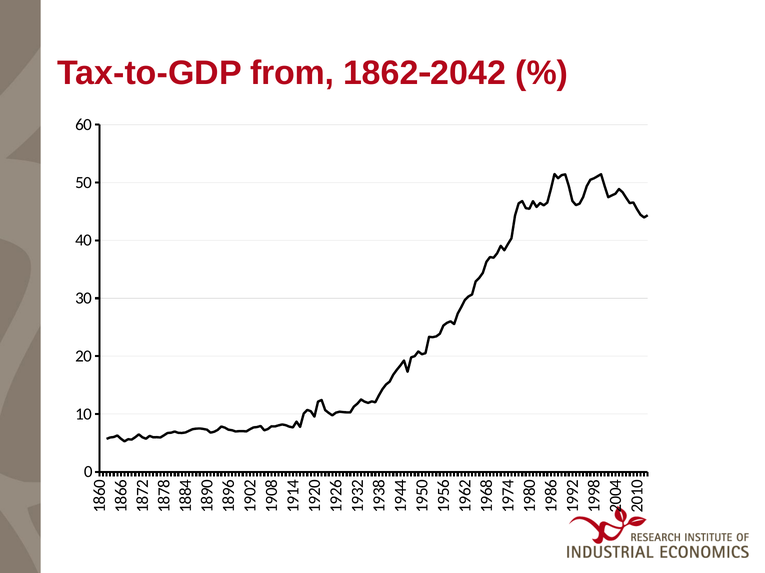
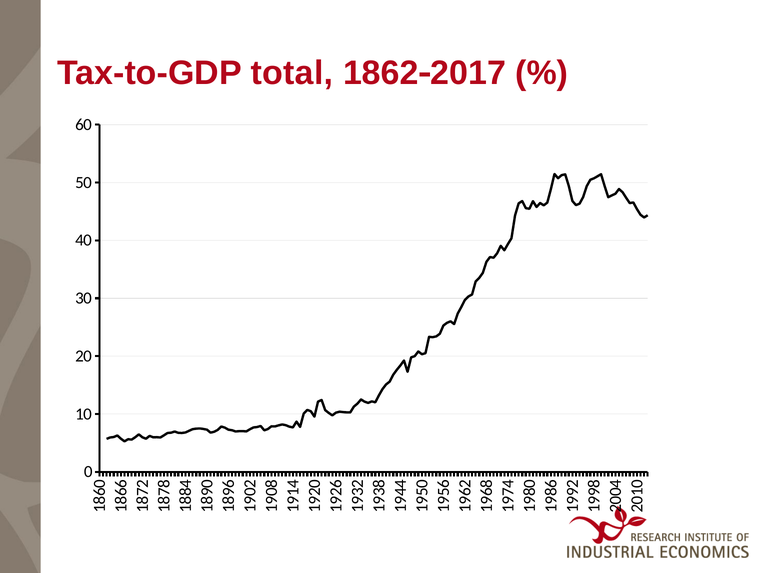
from: from -> total
2042: 2042 -> 2017
